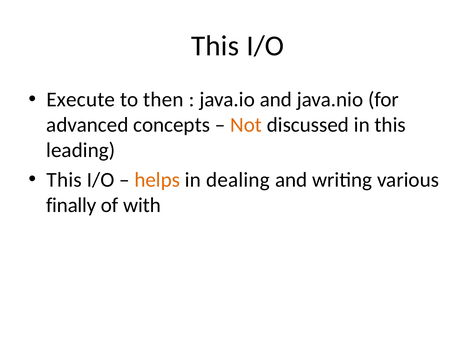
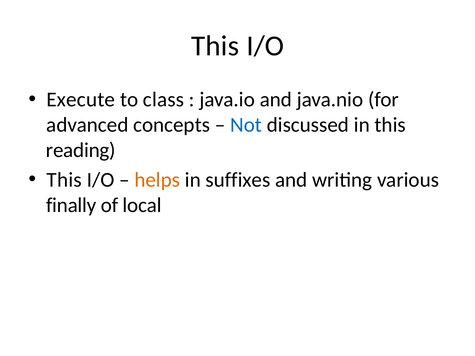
then: then -> class
Not colour: orange -> blue
leading: leading -> reading
dealing: dealing -> suffixes
with: with -> local
